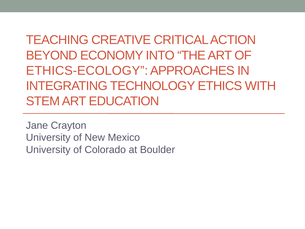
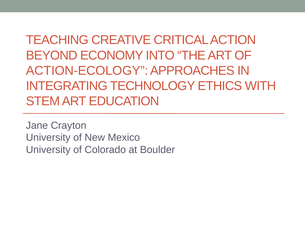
ETHICS-ECOLOGY: ETHICS-ECOLOGY -> ACTION-ECOLOGY
